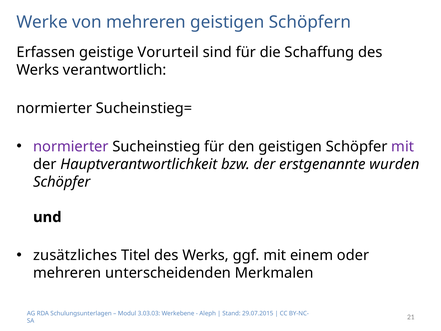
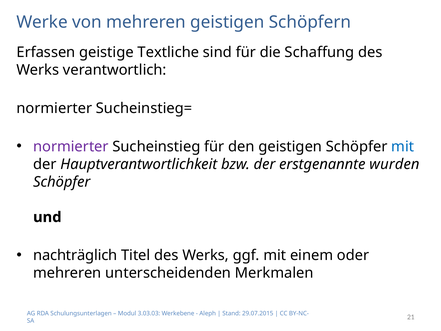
Vorurteil: Vorurteil -> Textliche
mit at (403, 146) colour: purple -> blue
zusätzliches: zusätzliches -> nachträglich
